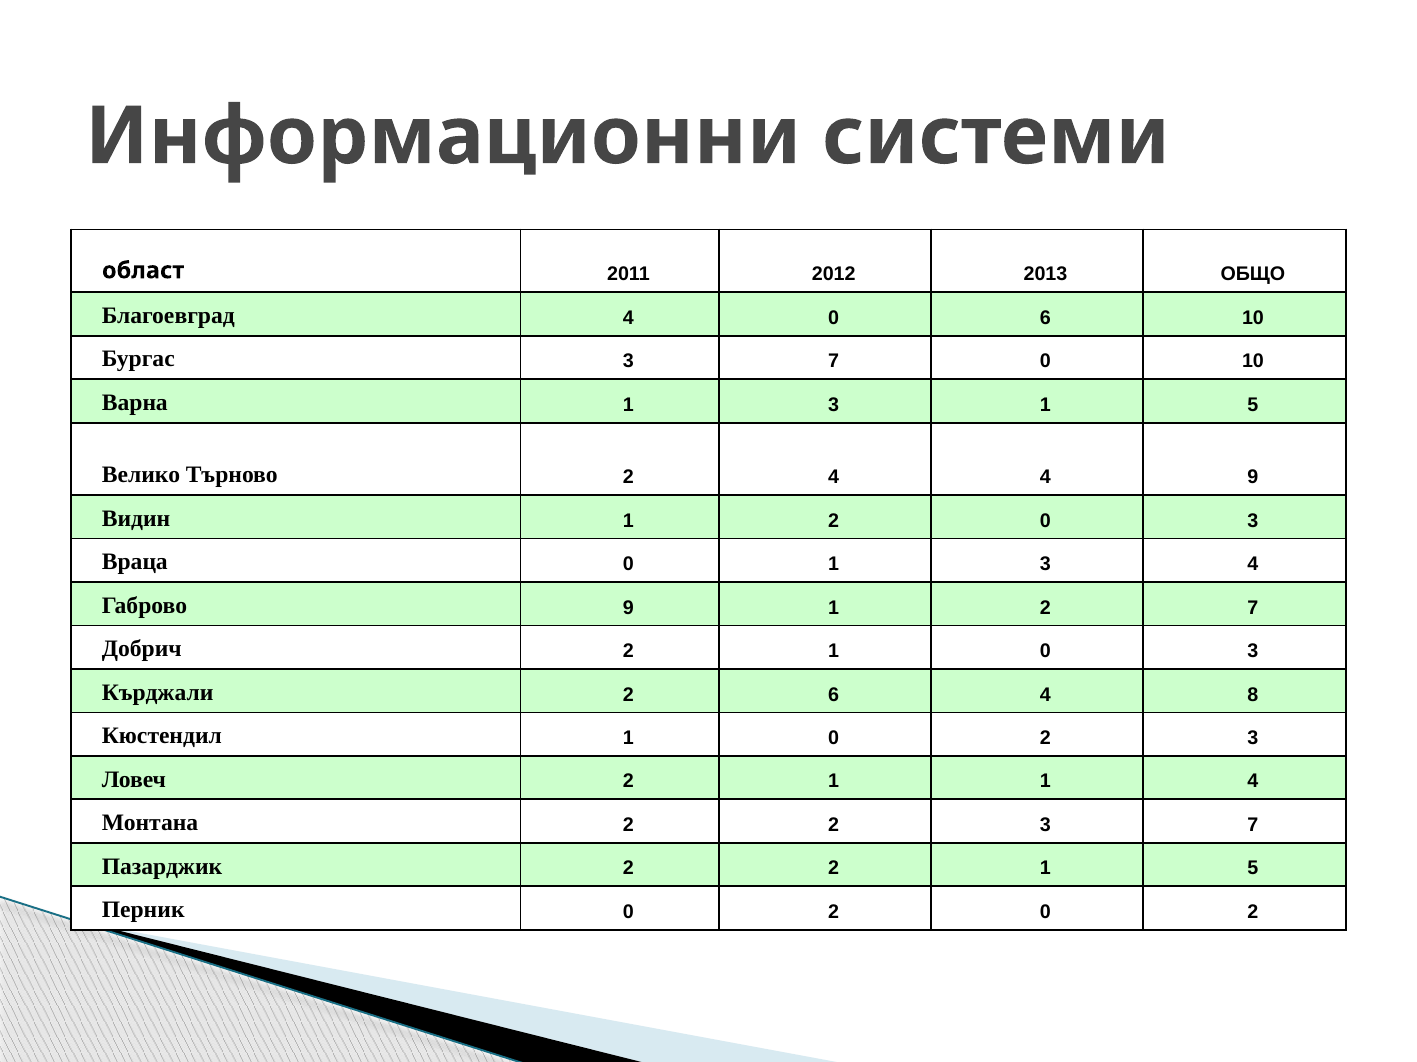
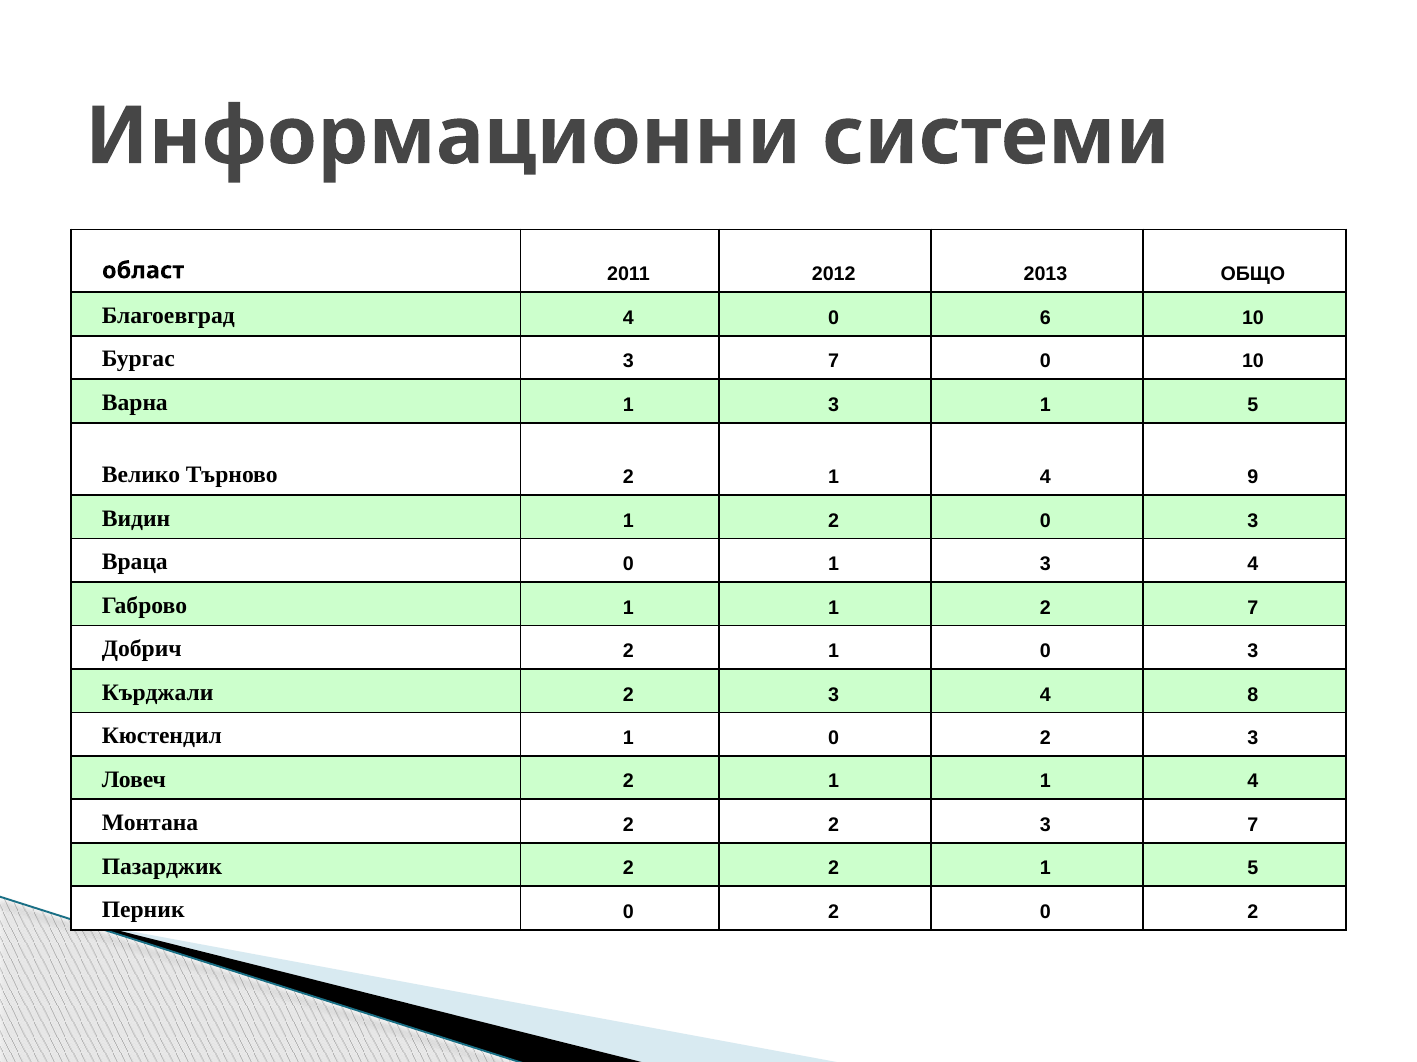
Търново 2 4: 4 -> 1
Габрово 9: 9 -> 1
Кърджали 2 6: 6 -> 3
